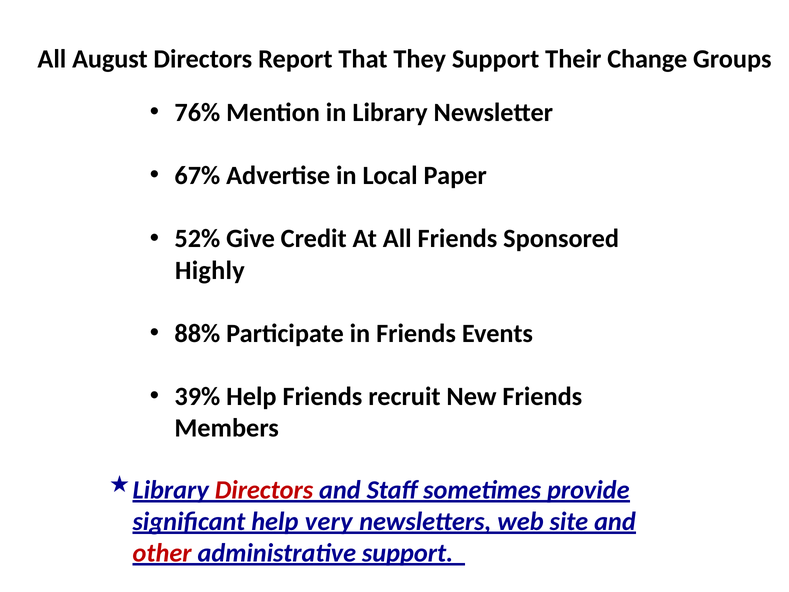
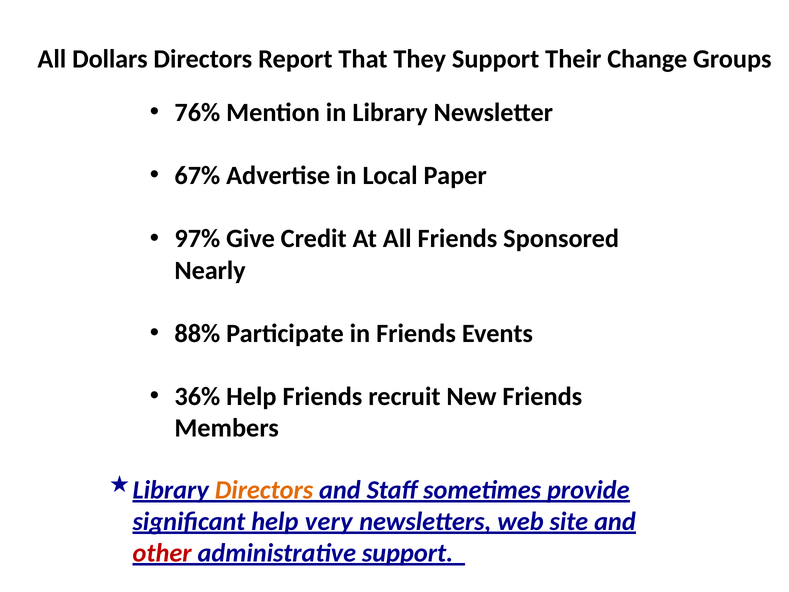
August: August -> Dollars
52%: 52% -> 97%
Highly: Highly -> Nearly
39%: 39% -> 36%
Directors at (264, 490) colour: red -> orange
